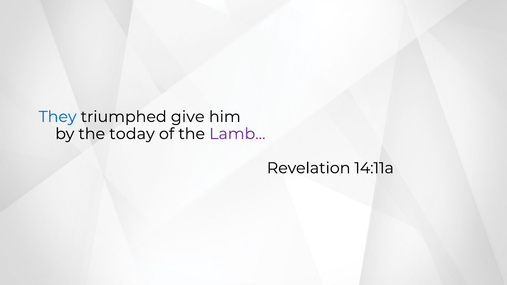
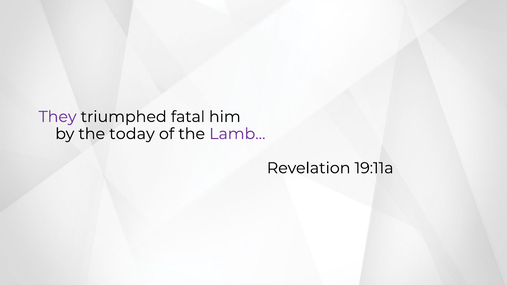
They colour: blue -> purple
give: give -> fatal
14:11a: 14:11a -> 19:11a
